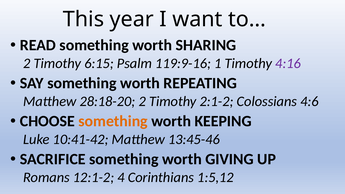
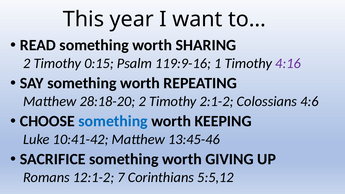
6:15: 6:15 -> 0:15
something at (113, 121) colour: orange -> blue
4: 4 -> 7
1:5,12: 1:5,12 -> 5:5,12
